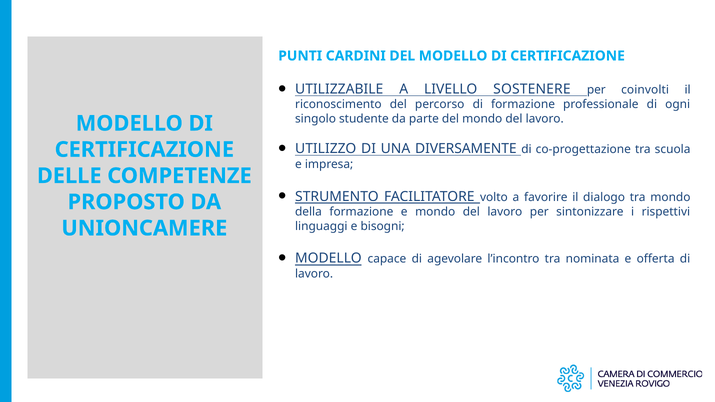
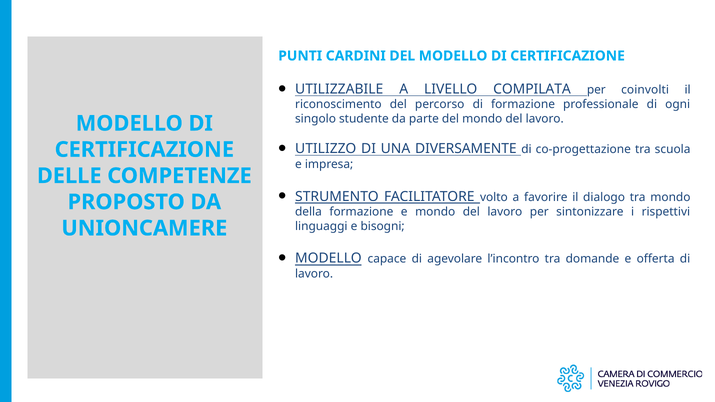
SOSTENERE: SOSTENERE -> COMPILATA
nominata: nominata -> domande
